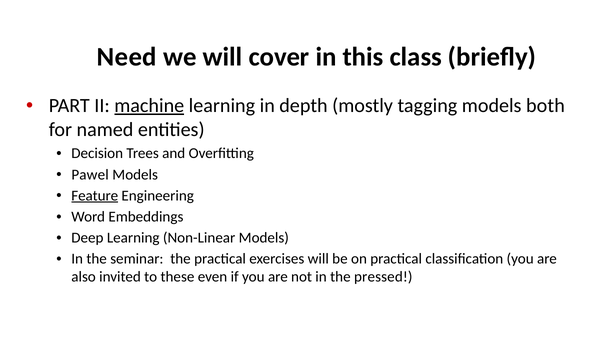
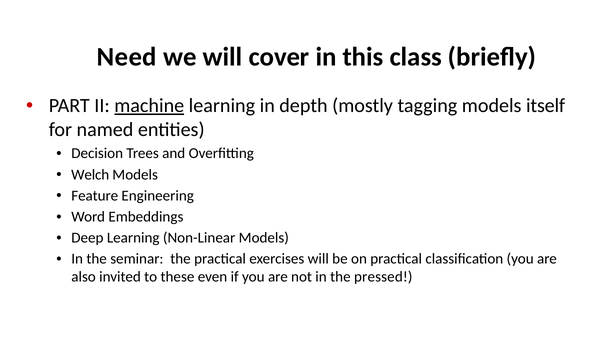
both: both -> itself
Pawel: Pawel -> Welch
Feature underline: present -> none
